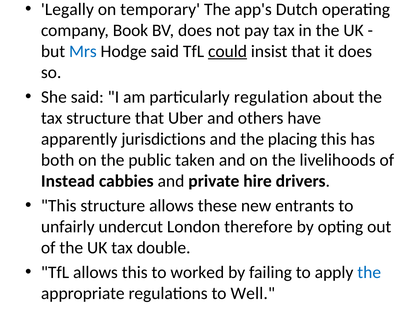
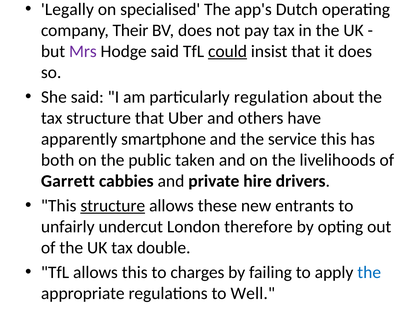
temporary: temporary -> specialised
Book: Book -> Their
Mrs colour: blue -> purple
jurisdictions: jurisdictions -> smartphone
placing: placing -> service
Instead: Instead -> Garrett
structure at (113, 206) underline: none -> present
worked: worked -> charges
